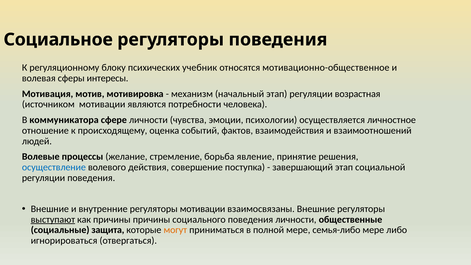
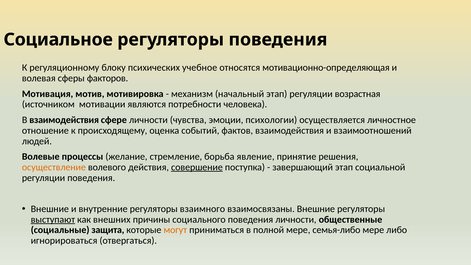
учебник: учебник -> учебное
мотивационно-общественное: мотивационно-общественное -> мотивационно-определяющая
интересы: интересы -> факторов
В коммуникатора: коммуникатора -> взаимодействия
осуществление colour: blue -> orange
совершение underline: none -> present
регуляторы мотивации: мотивации -> взаимного
как причины: причины -> внешних
